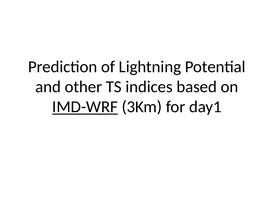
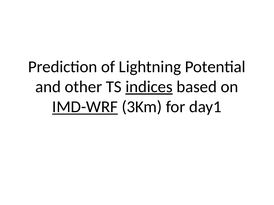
indices underline: none -> present
